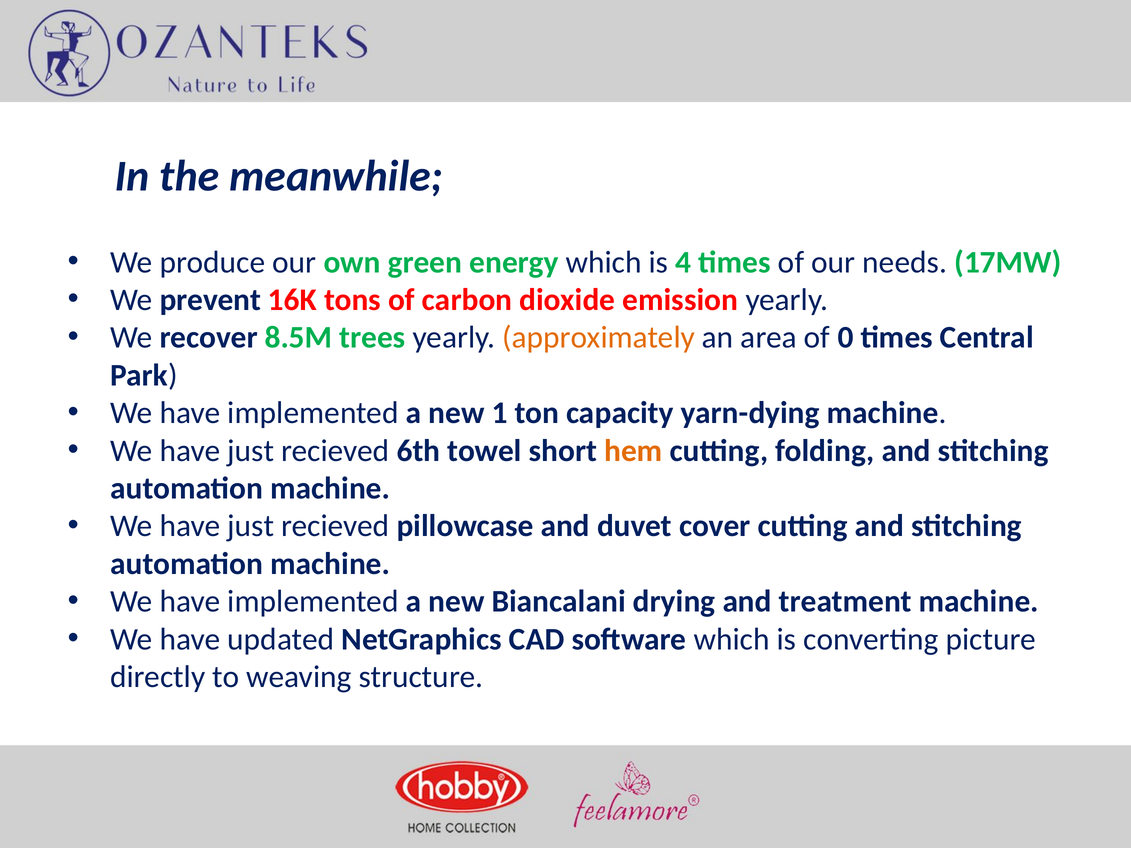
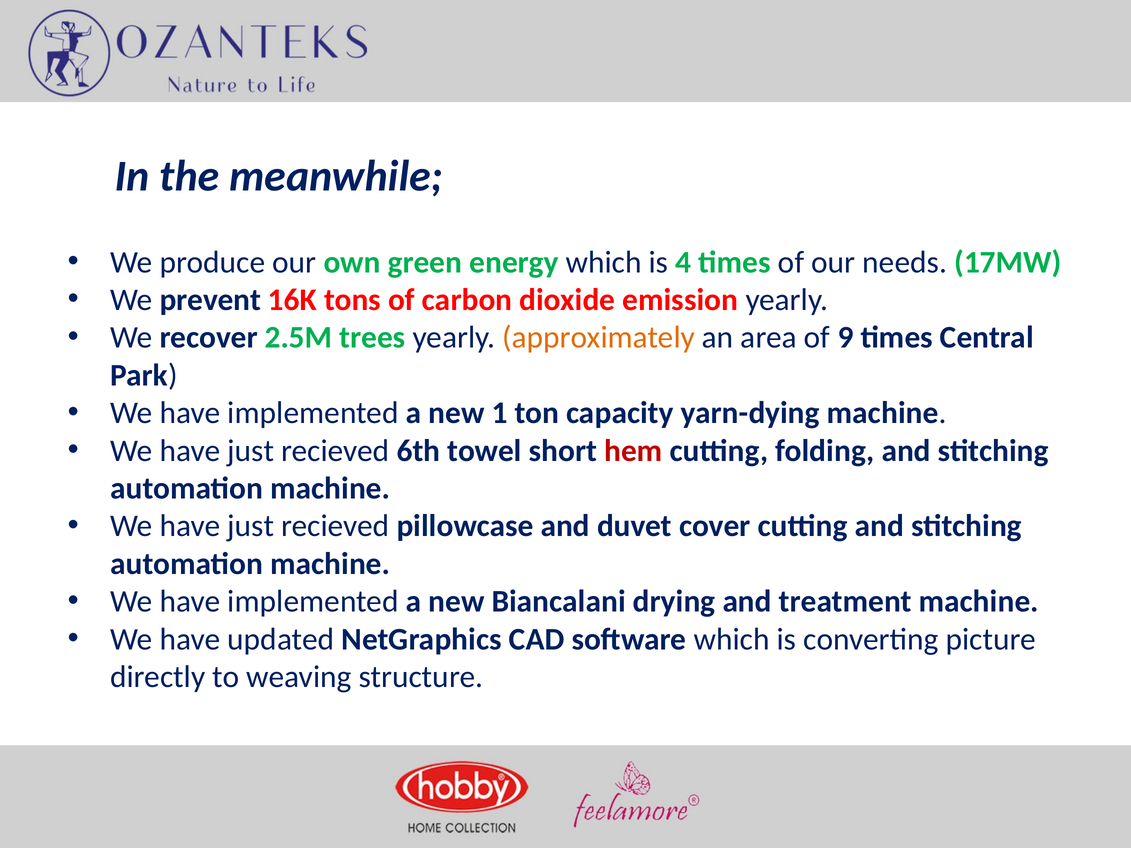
8.5M: 8.5M -> 2.5M
0: 0 -> 9
hem colour: orange -> red
